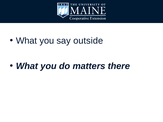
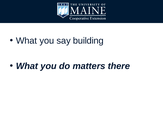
outside: outside -> building
